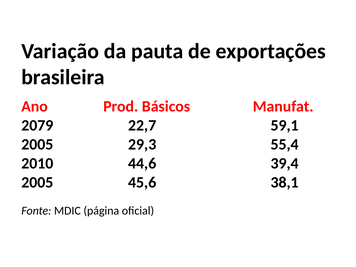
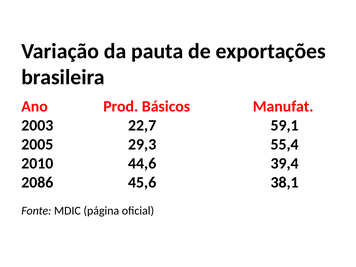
2079: 2079 -> 2003
2005 at (37, 182): 2005 -> 2086
